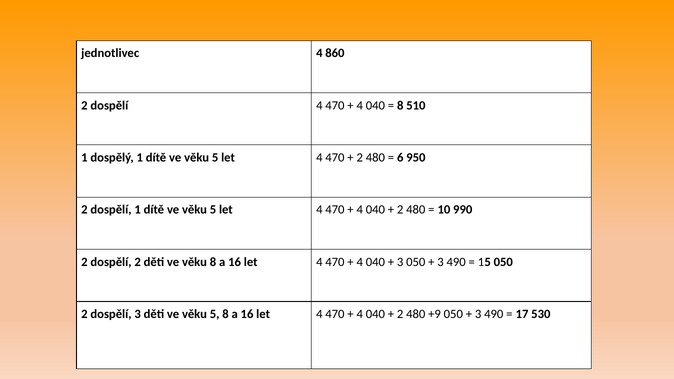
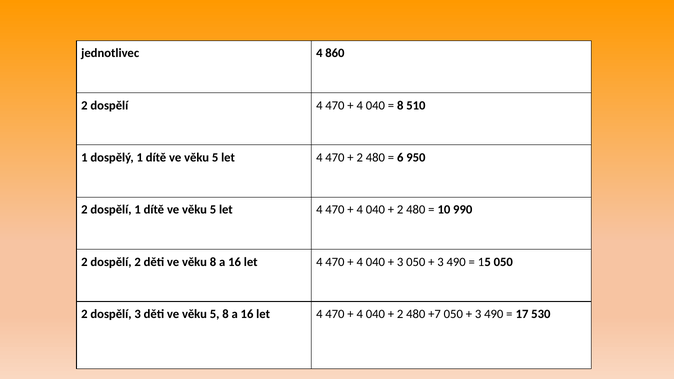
+9: +9 -> +7
